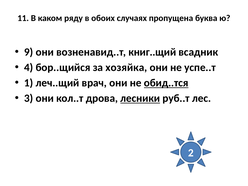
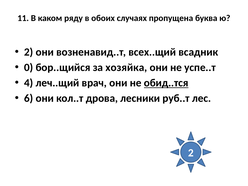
9 at (29, 52): 9 -> 2
книг..щий: книг..щий -> всех..щий
4: 4 -> 0
1: 1 -> 4
3: 3 -> 6
лесники underline: present -> none
